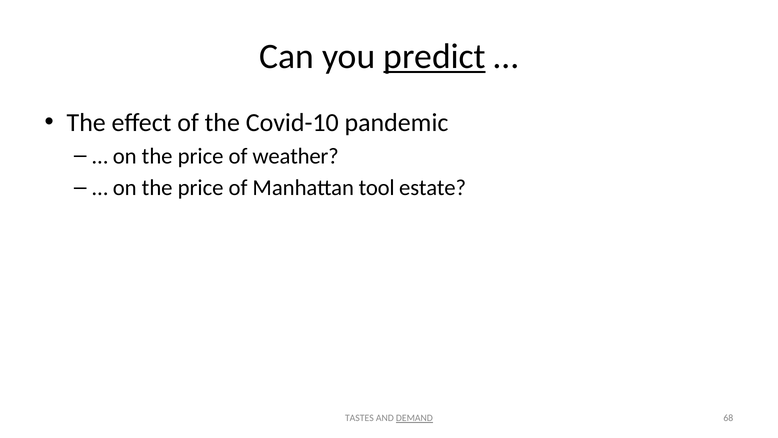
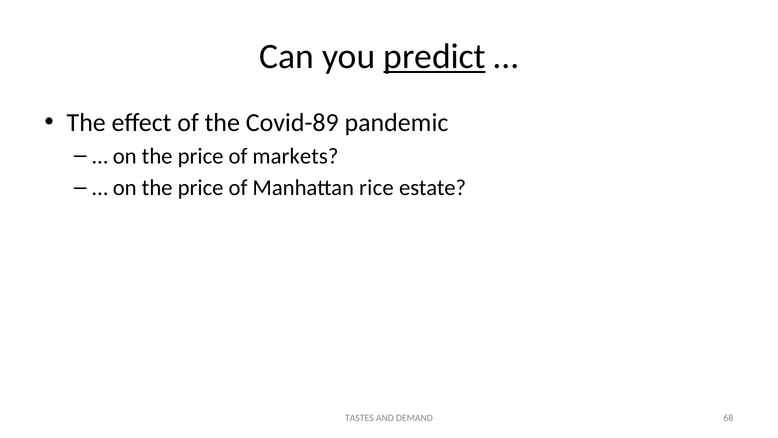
Covid-10: Covid-10 -> Covid-89
weather: weather -> markets
tool: tool -> rice
DEMAND underline: present -> none
